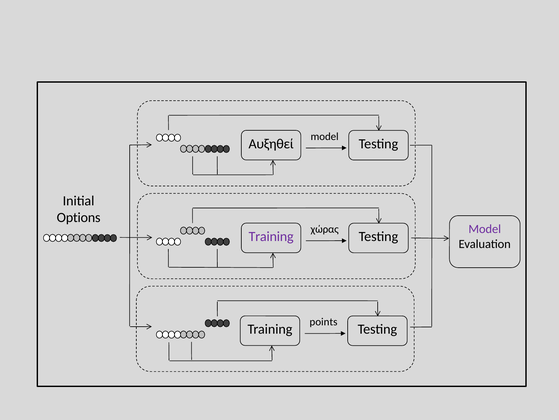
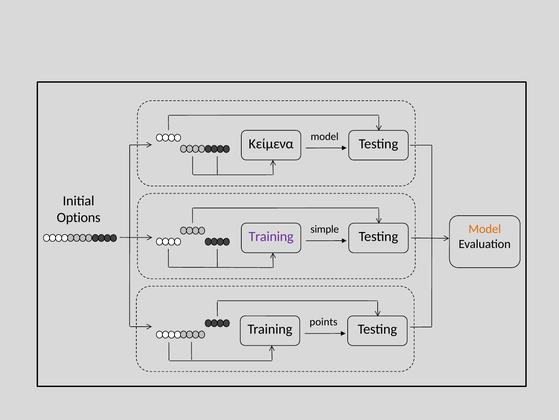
Αυξηθεί: Αυξηθεί -> Κείμενα
Model at (485, 229) colour: purple -> orange
χώρας: χώρας -> simple
